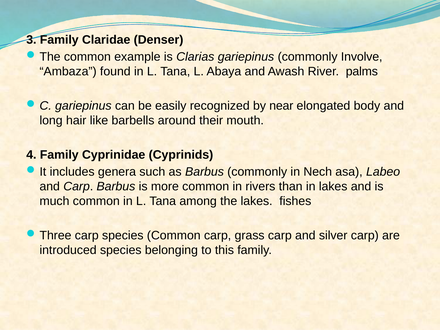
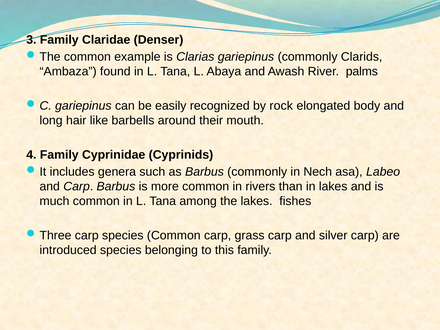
Involve: Involve -> Clarids
near: near -> rock
